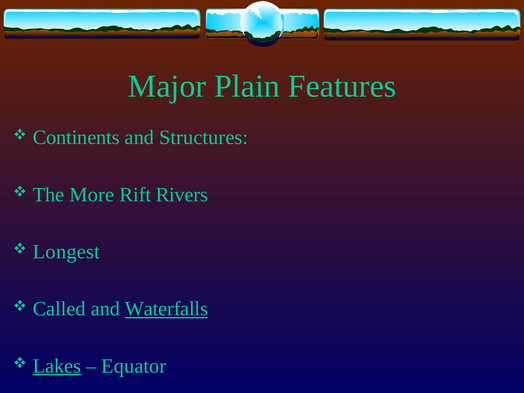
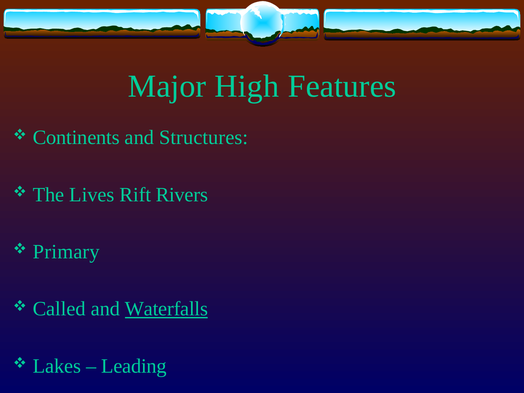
Plain: Plain -> High
More: More -> Lives
Longest: Longest -> Primary
Lakes underline: present -> none
Equator: Equator -> Leading
